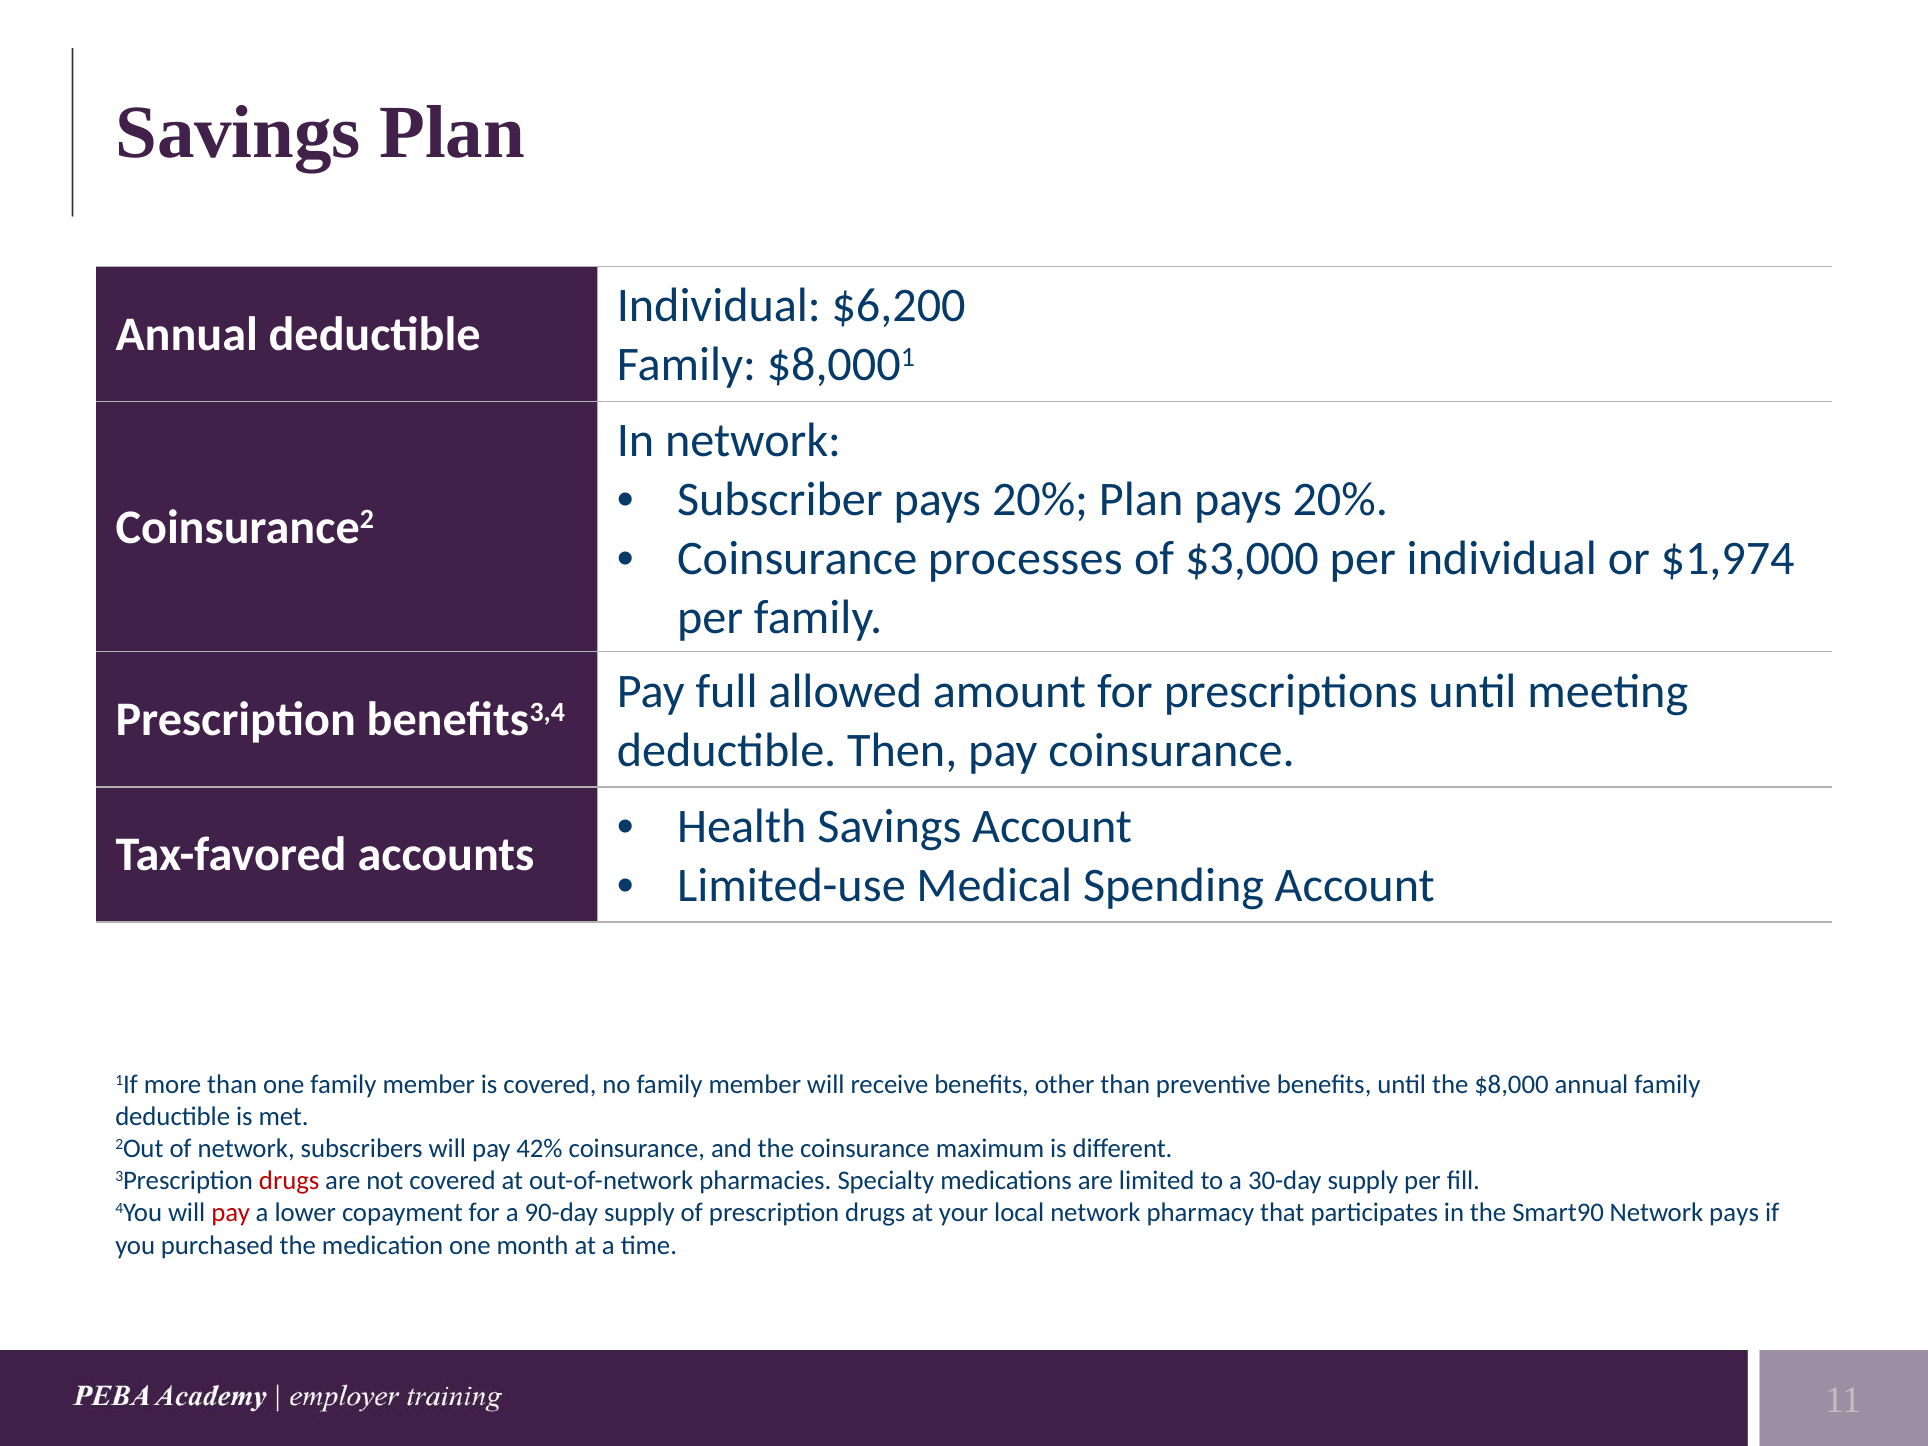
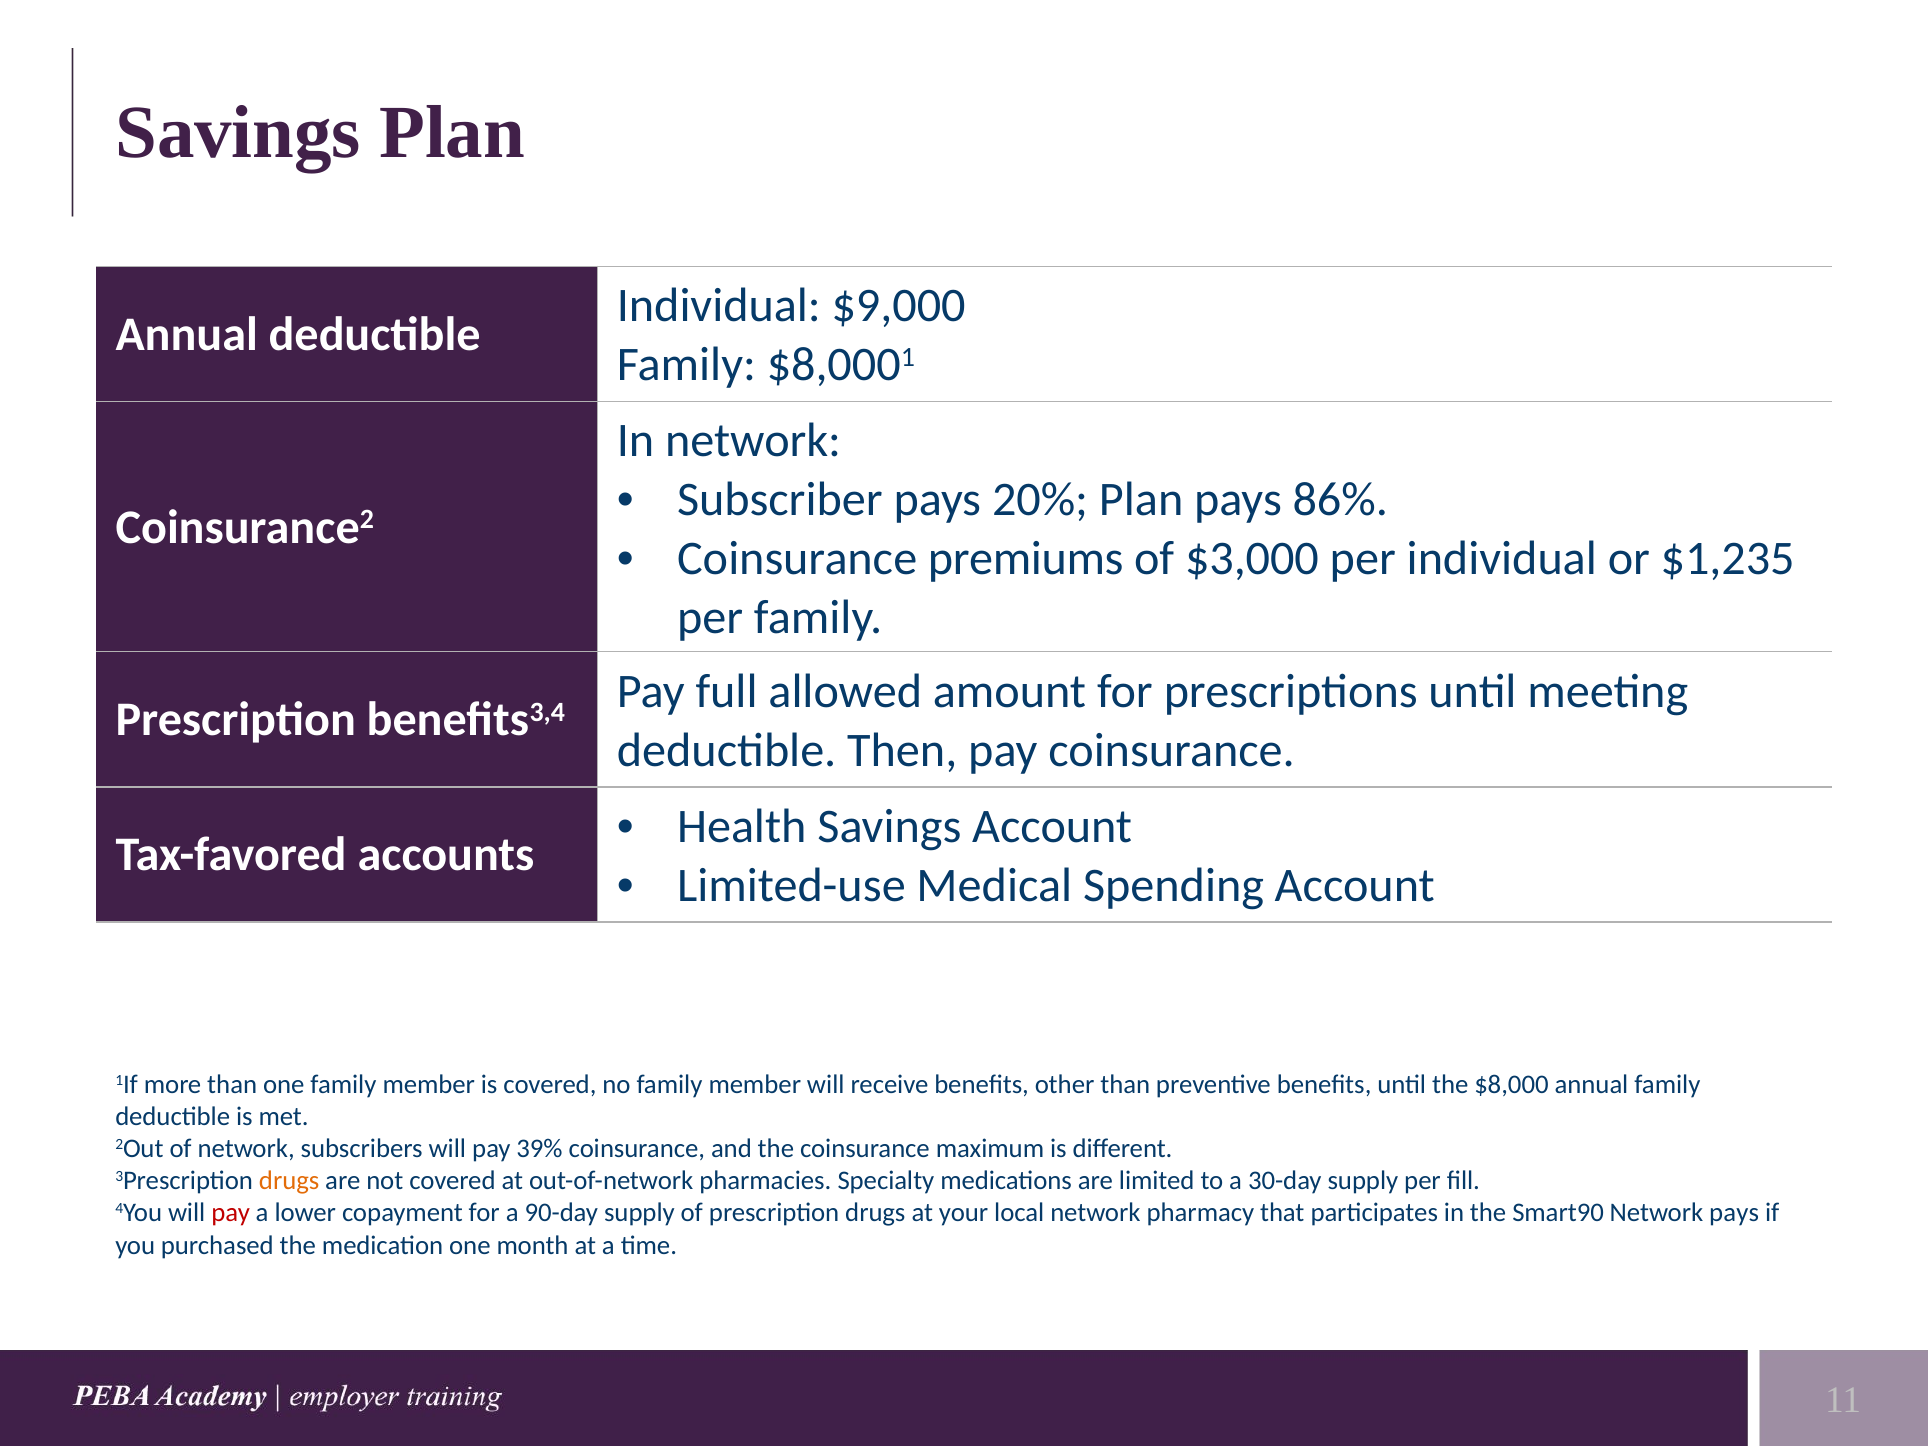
$6,200: $6,200 -> $9,000
Plan pays 20%: 20% -> 86%
processes: processes -> premiums
$1,974: $1,974 -> $1,235
42%: 42% -> 39%
drugs at (289, 1181) colour: red -> orange
